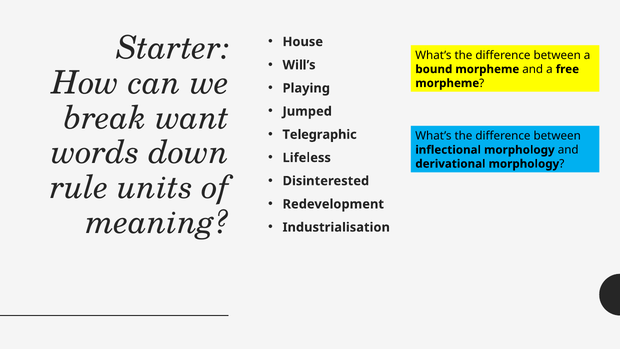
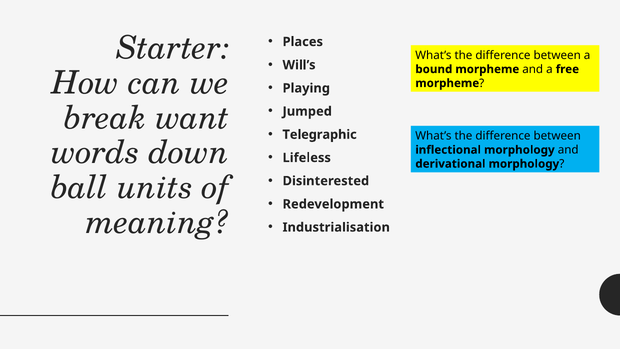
House: House -> Places
rule: rule -> ball
